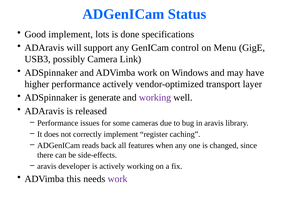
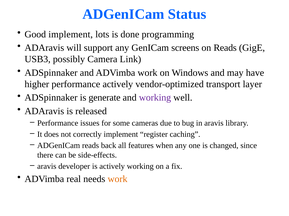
specifications: specifications -> programming
control: control -> screens
on Menu: Menu -> Reads
this: this -> real
work at (118, 180) colour: purple -> orange
